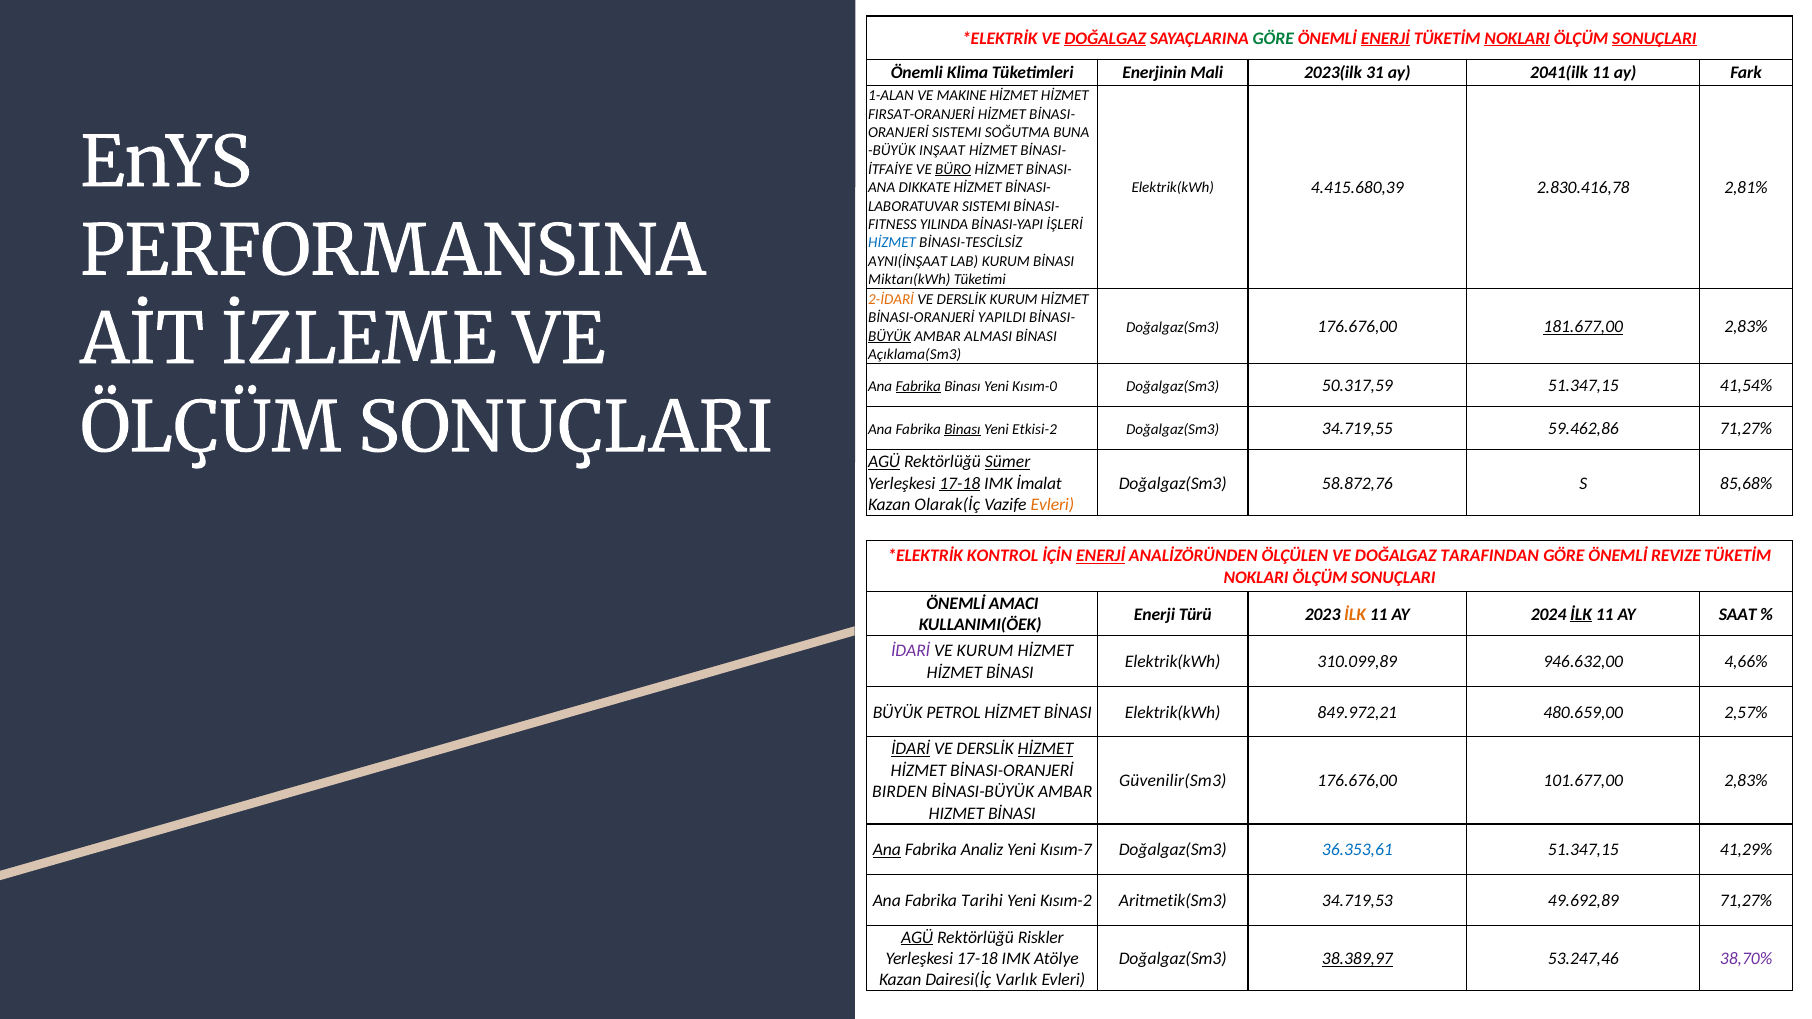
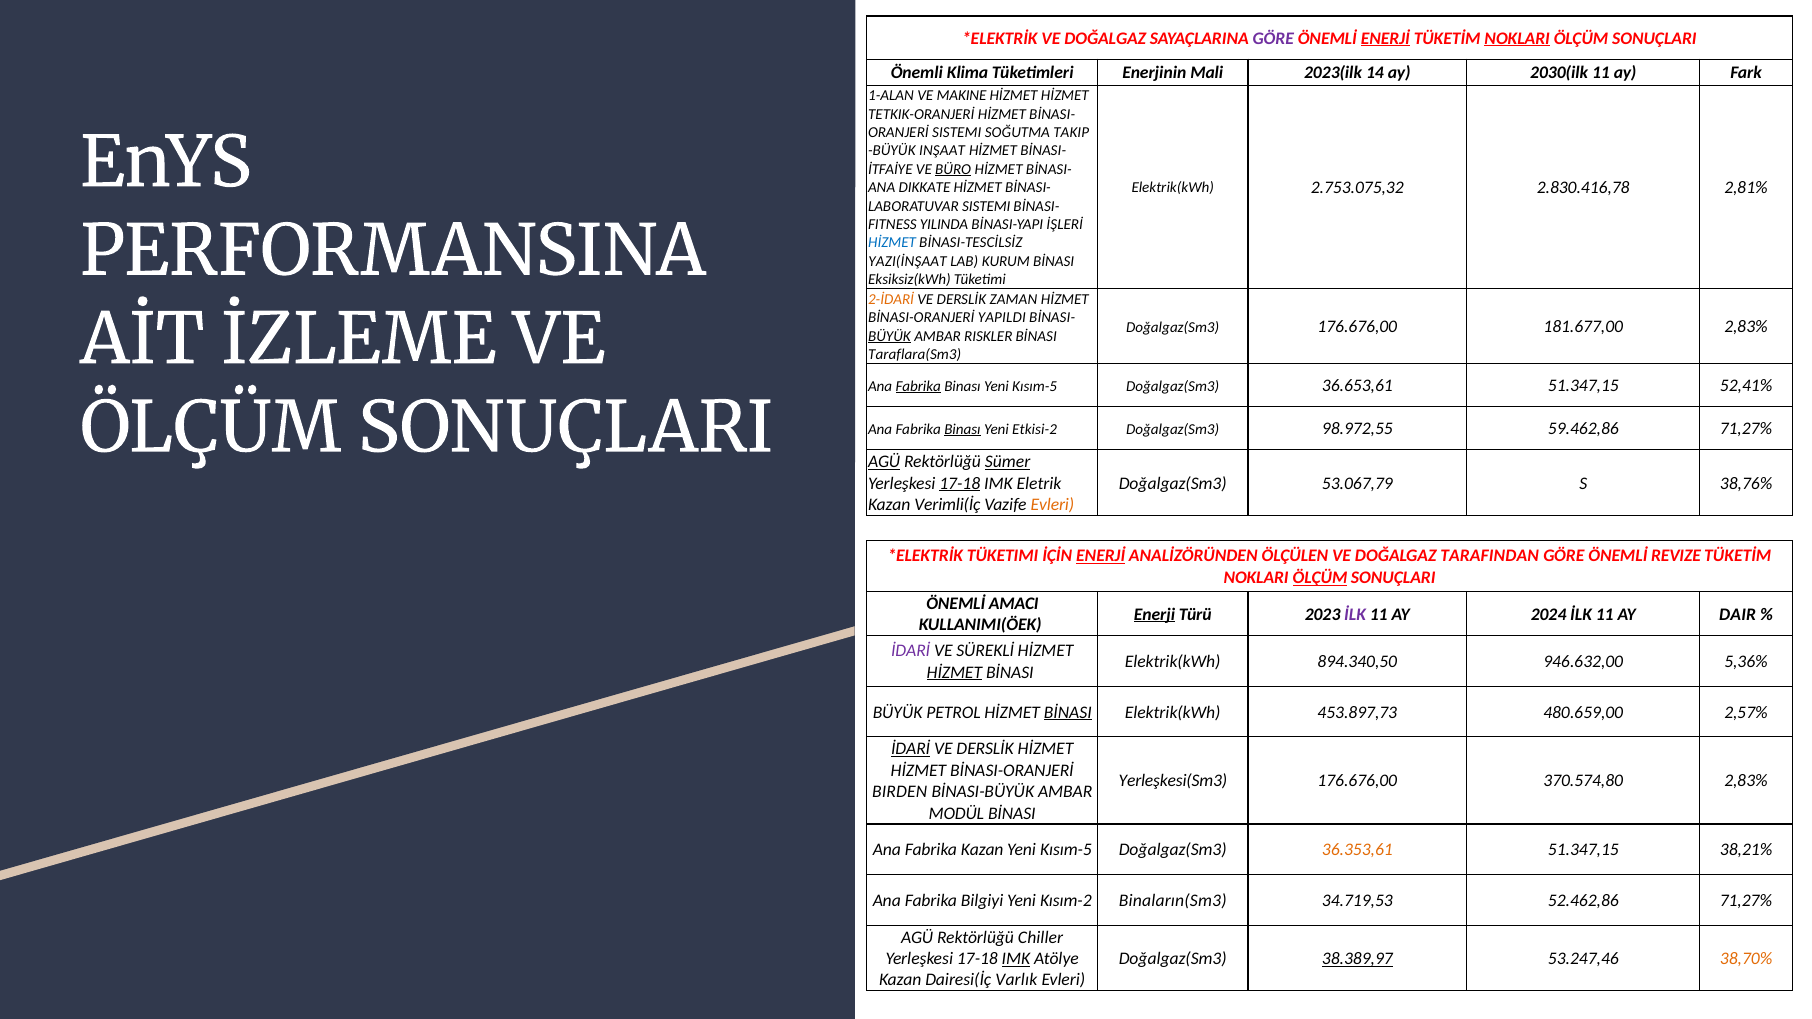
DOĞALGAZ at (1105, 38) underline: present -> none
GÖRE at (1273, 38) colour: green -> purple
SONUÇLARI at (1654, 38) underline: present -> none
31: 31 -> 14
2041(ilk: 2041(ilk -> 2030(ilk
FIRSAT-ORANJERİ: FIRSAT-ORANJERİ -> TETKIK-ORANJERİ
BUNA: BUNA -> TAKIP
4.415.680,39: 4.415.680,39 -> 2.753.075,32
AYNI(İNŞAAT: AYNI(İNŞAAT -> YAZI(İNŞAAT
Miktarı(kWh: Miktarı(kWh -> Eksiksiz(kWh
DERSLİK KURUM: KURUM -> ZAMAN
181.677,00 underline: present -> none
ALMASI: ALMASI -> RISKLER
Açıklama(Sm3: Açıklama(Sm3 -> Taraflara(Sm3
Binası Yeni Kısım-0: Kısım-0 -> Kısım-5
50.317,59: 50.317,59 -> 36.653,61
41,54%: 41,54% -> 52,41%
34.719,55: 34.719,55 -> 98.972,55
İmalat: İmalat -> Eletrik
58.872,76: 58.872,76 -> 53.067,79
85,68%: 85,68% -> 38,76%
Olarak(İç: Olarak(İç -> Verimli(İç
KONTROL at (1003, 556): KONTROL -> TÜKETIMI
ÖLÇÜM at (1320, 578) underline: none -> present
Enerji underline: none -> present
İLK at (1355, 614) colour: orange -> purple
İLK at (1581, 614) underline: present -> none
SAAT: SAAT -> DAIR
VE KURUM: KURUM -> SÜREKLİ
310.099,89: 310.099,89 -> 894.340,50
4,66%: 4,66% -> 5,36%
HİZMET at (954, 673) underline: none -> present
BİNASI at (1068, 712) underline: none -> present
849.972,21: 849.972,21 -> 453.897,73
HİZMET at (1046, 749) underline: present -> none
Güvenilir(Sm3: Güvenilir(Sm3 -> Yerleşkesi(Sm3
101.677,00: 101.677,00 -> 370.574,80
HIZMET: HIZMET -> MODÜL
Ana at (887, 850) underline: present -> none
Fabrika Analiz: Analiz -> Kazan
Kısım-7 at (1066, 850): Kısım-7 -> Kısım-5
36.353,61 colour: blue -> orange
41,29%: 41,29% -> 38,21%
Tarihi: Tarihi -> Bilgiyi
Aritmetik(Sm3: Aritmetik(Sm3 -> Binaların(Sm3
49.692,89: 49.692,89 -> 52.462,86
AGÜ at (917, 937) underline: present -> none
Riskler: Riskler -> Chiller
IMK at (1016, 959) underline: none -> present
38,70% colour: purple -> orange
